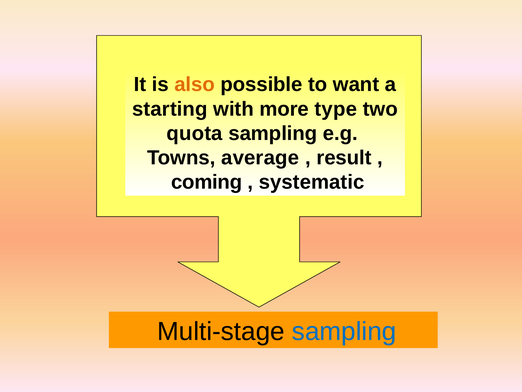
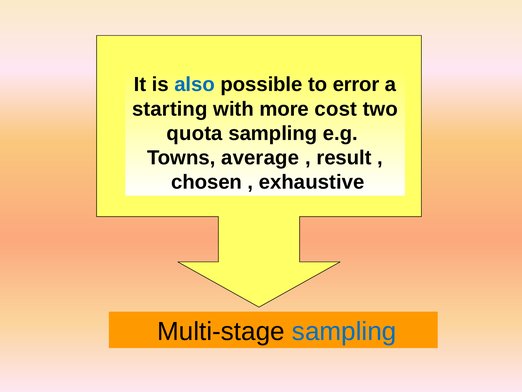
also colour: orange -> blue
want: want -> error
type: type -> cost
coming: coming -> chosen
systematic: systematic -> exhaustive
